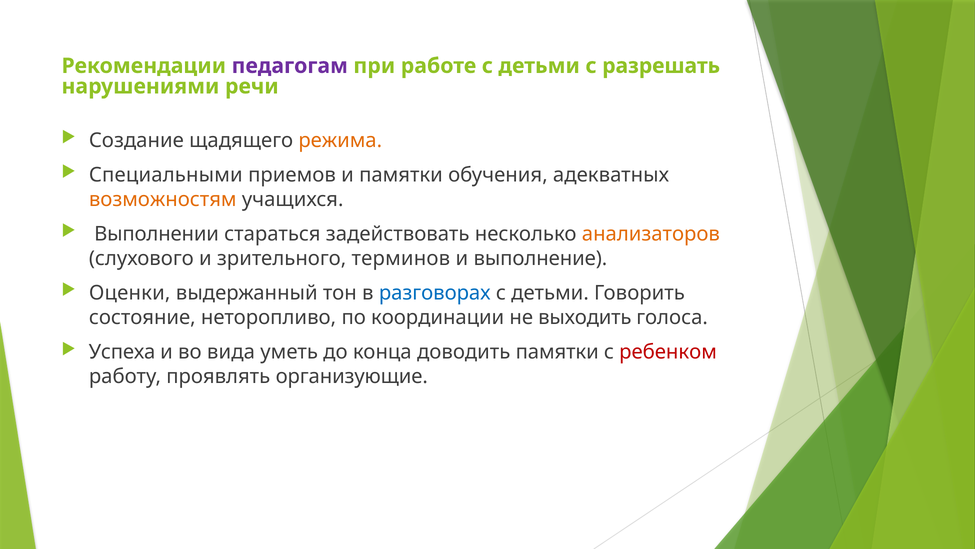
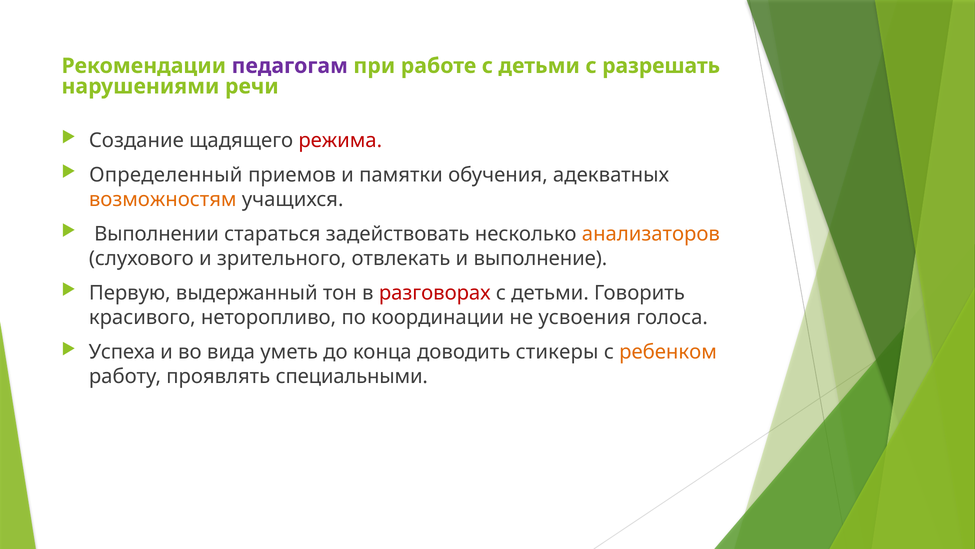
режима colour: orange -> red
Специальными: Специальными -> Определенный
терминов: терминов -> отвлекать
Оценки: Оценки -> Первую
разговорах colour: blue -> red
состояние: состояние -> красивого
выходить: выходить -> усвоения
доводить памятки: памятки -> стикеры
ребенком colour: red -> orange
организующие: организующие -> специальными
